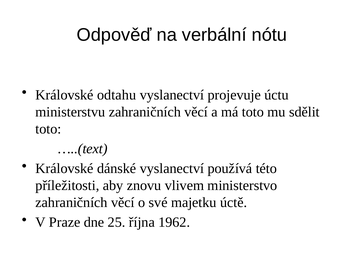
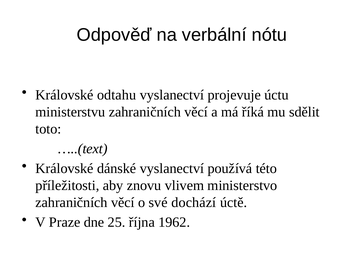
má toto: toto -> říká
majetku: majetku -> dochází
